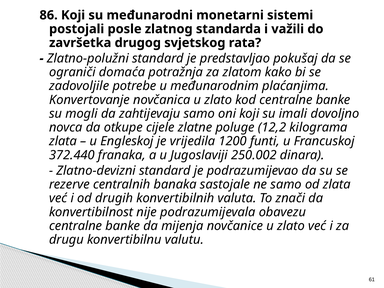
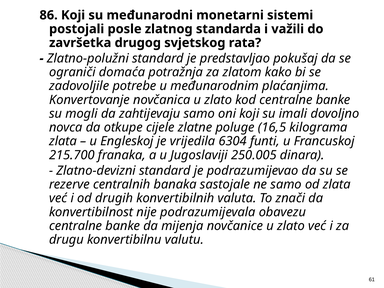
12,2: 12,2 -> 16,5
1200: 1200 -> 6304
372.440: 372.440 -> 215.700
250.002: 250.002 -> 250.005
